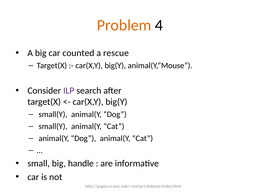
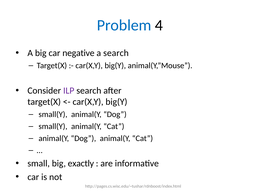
Problem colour: orange -> blue
counted: counted -> negative
a rescue: rescue -> search
handle: handle -> exactly
